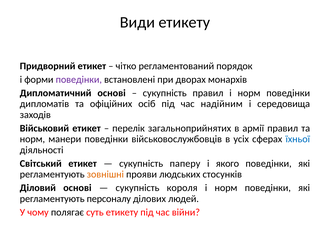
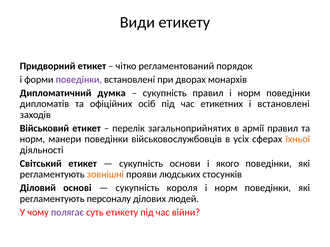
Дипломатичний основі: основі -> думка
надійним: надійним -> етикетних
і середовища: середовища -> встановлені
їхньої colour: blue -> orange
паперу: паперу -> основи
полягає colour: black -> purple
